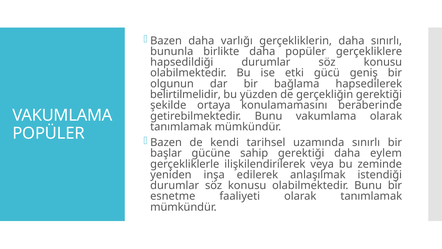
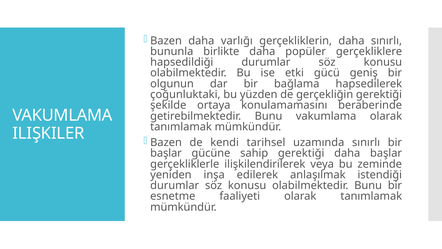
belirtilmelidir: belirtilmelidir -> çoğunluktaki
POPÜLER at (49, 133): POPÜLER -> ILIŞKILER
daha eylem: eylem -> başlar
